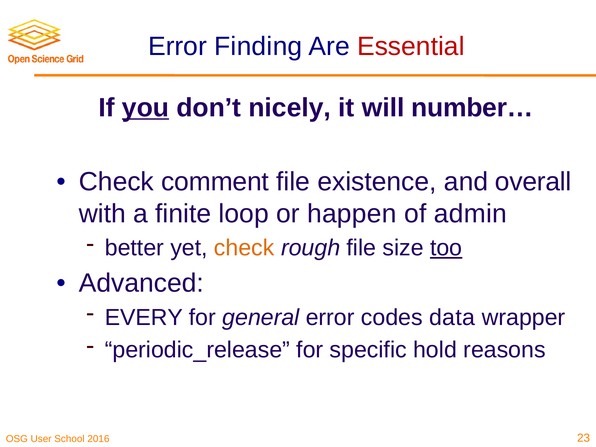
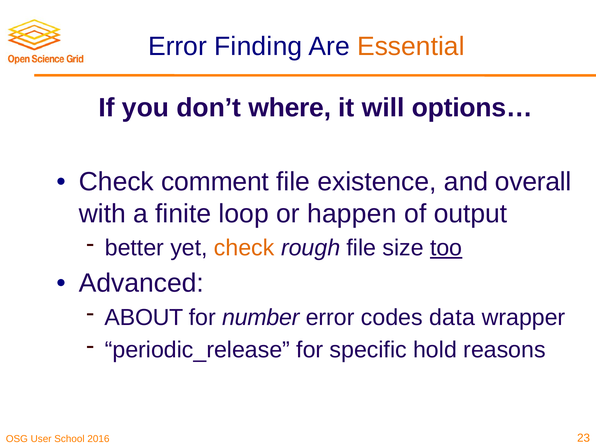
Essential colour: red -> orange
you underline: present -> none
nicely: nicely -> where
number…: number… -> options…
admin: admin -> output
EVERY: EVERY -> ABOUT
general: general -> number
